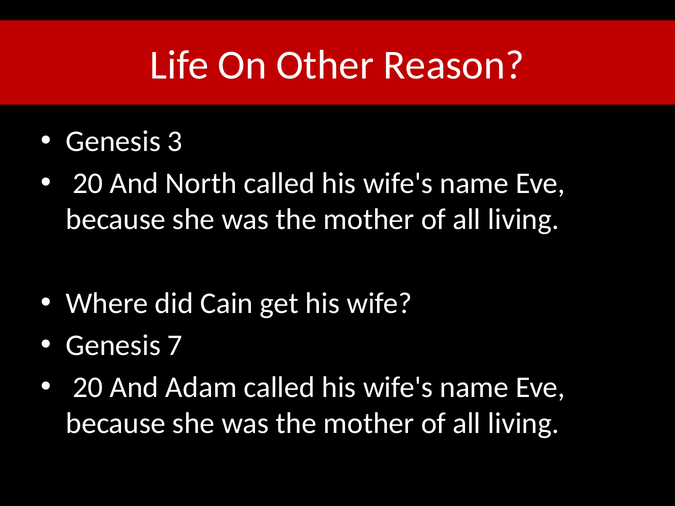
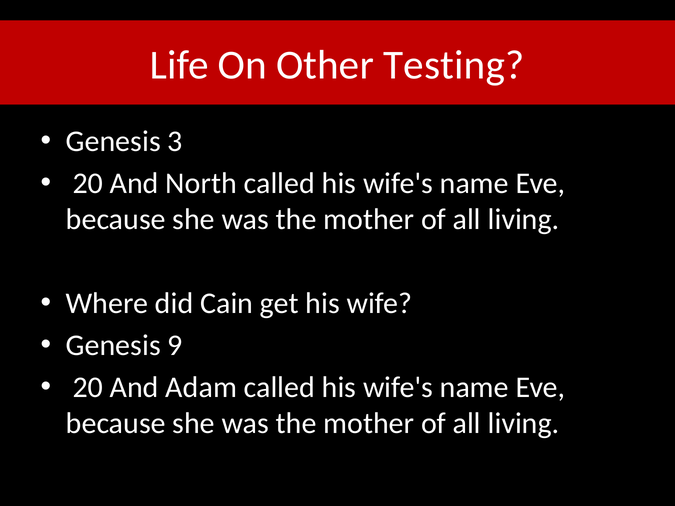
Reason: Reason -> Testing
7: 7 -> 9
